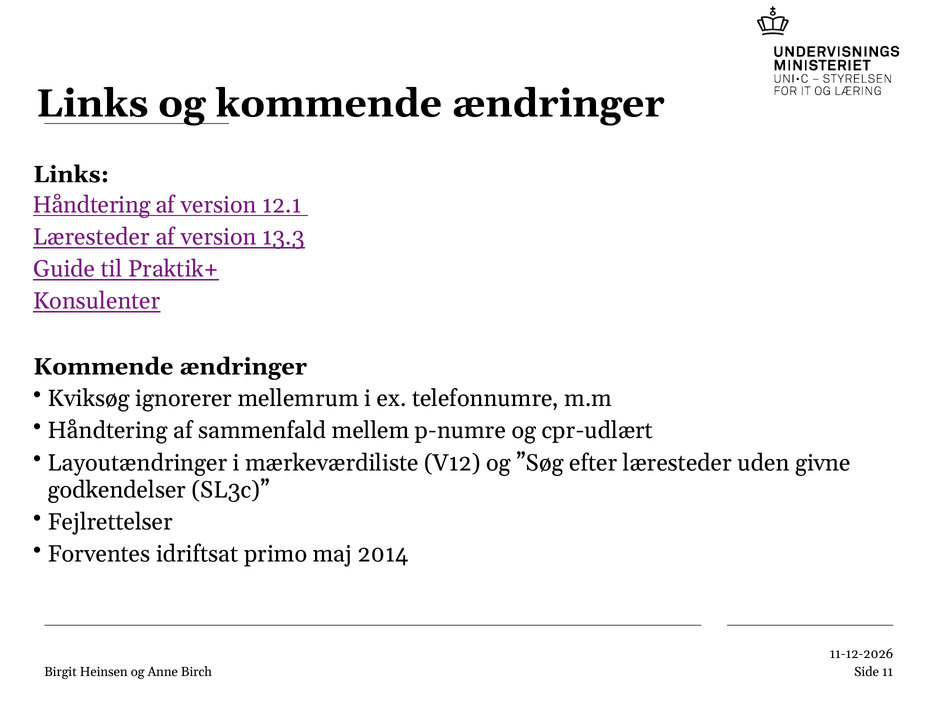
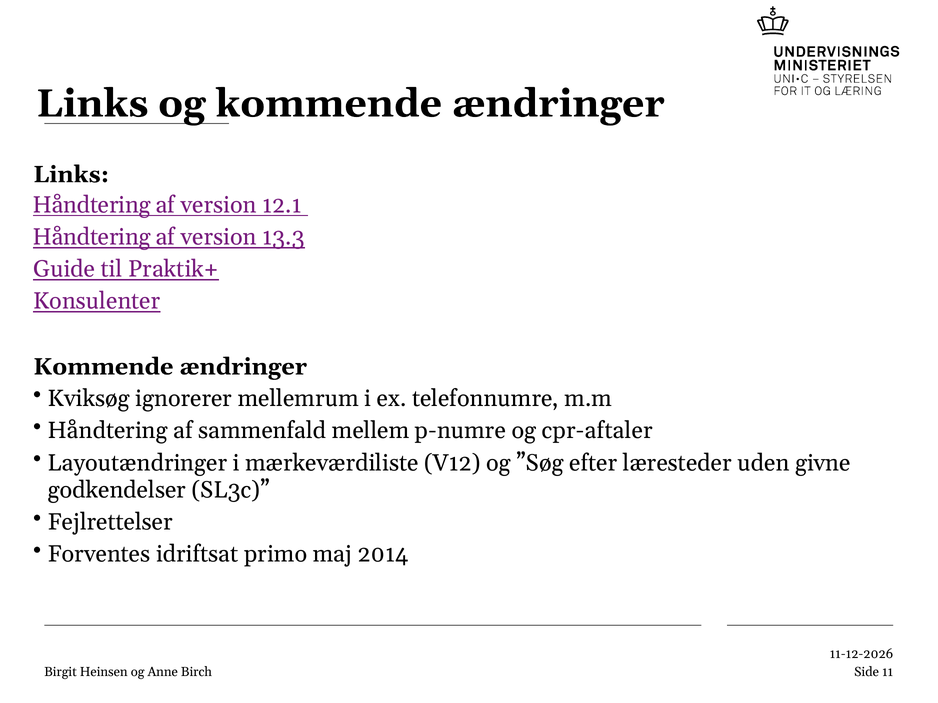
Læresteder at (92, 237): Læresteder -> Håndtering
cpr-udlært: cpr-udlært -> cpr-aftaler
